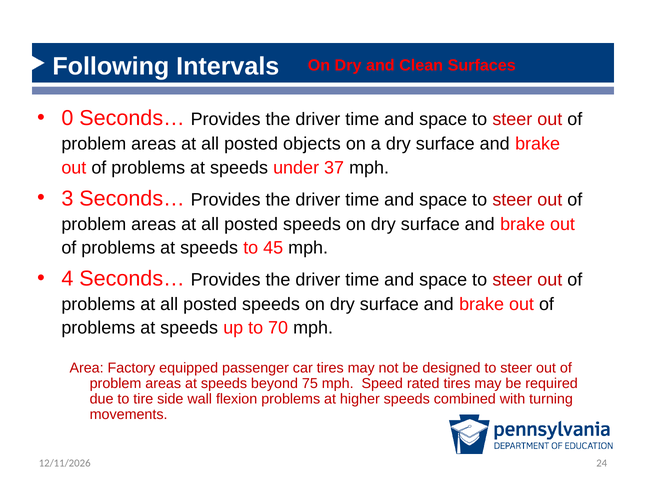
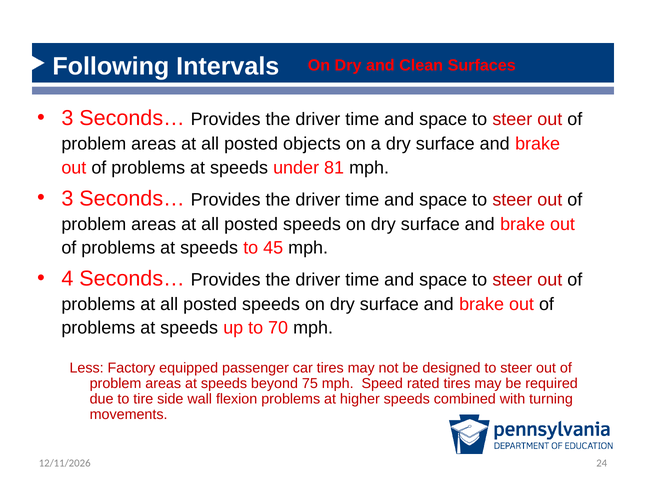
0 at (67, 118): 0 -> 3
37: 37 -> 81
Area: Area -> Less
